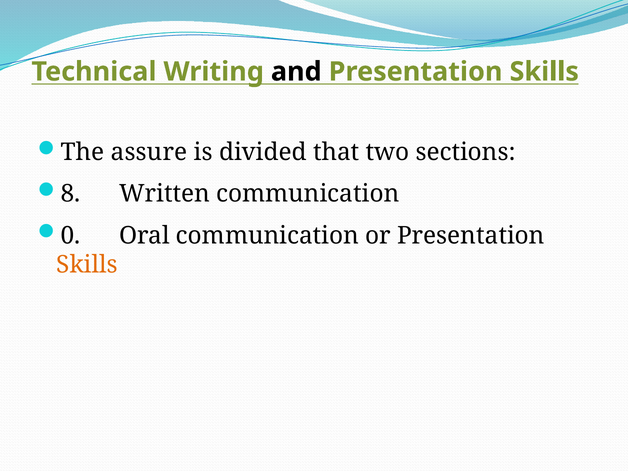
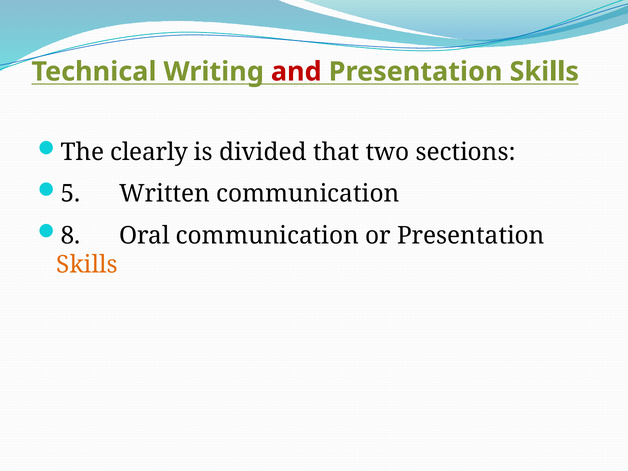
and colour: black -> red
assure: assure -> clearly
8: 8 -> 5
0: 0 -> 8
